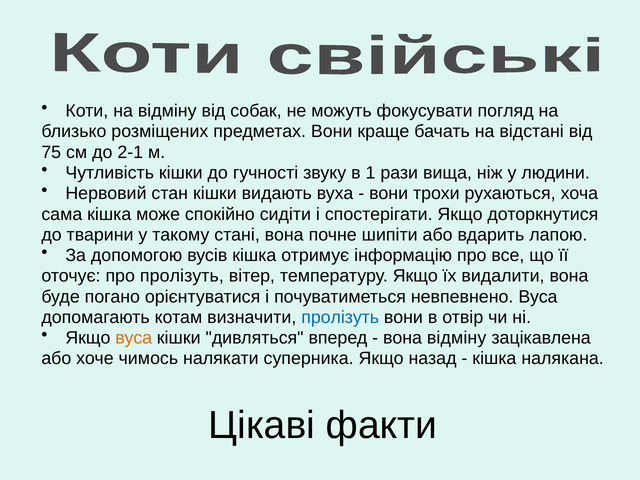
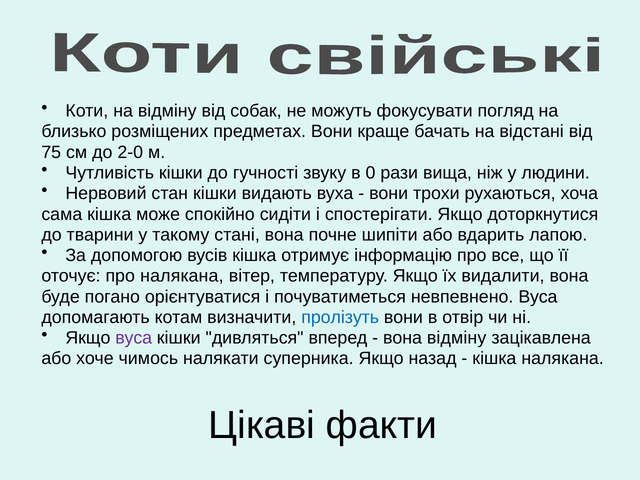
2-1: 2-1 -> 2-0
1: 1 -> 0
про пролізуть: пролізуть -> налякана
вуса at (134, 338) colour: orange -> purple
